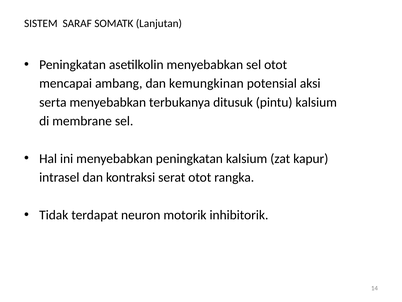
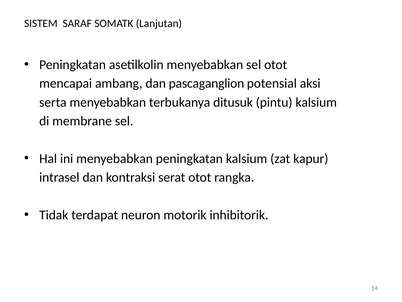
kemungkinan: kemungkinan -> pascaganglion
